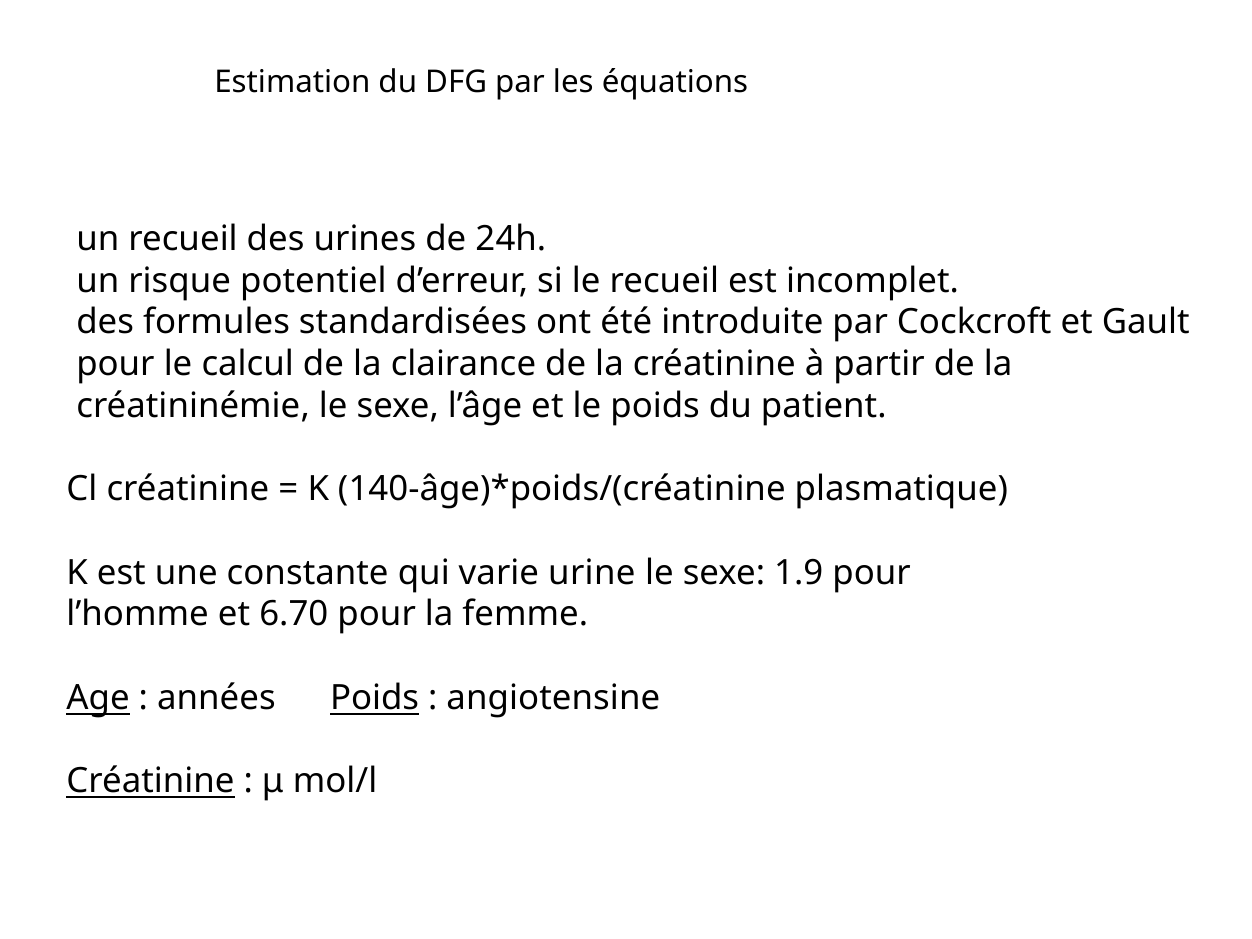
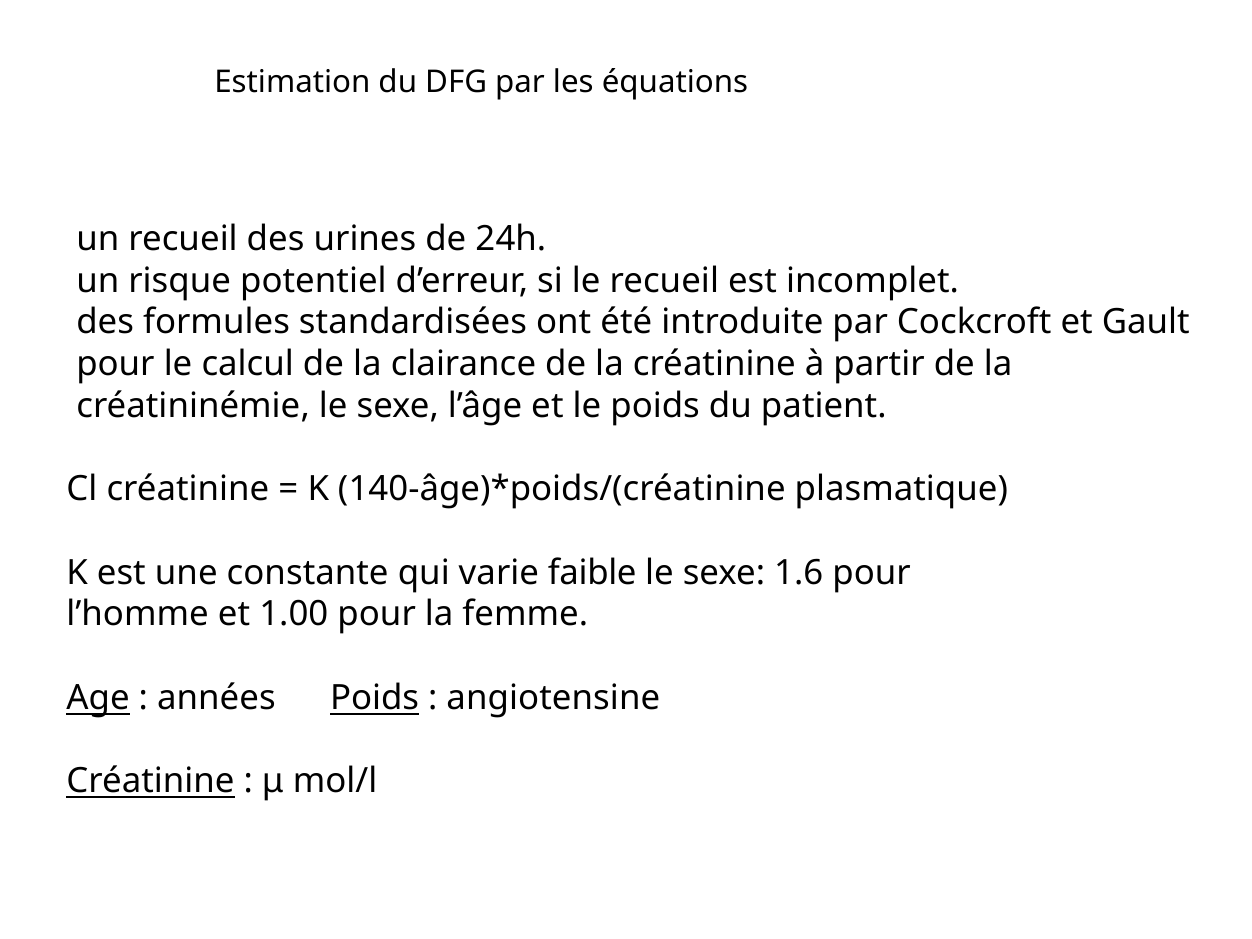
urine: urine -> faible
1.9: 1.9 -> 1.6
6.70: 6.70 -> 1.00
